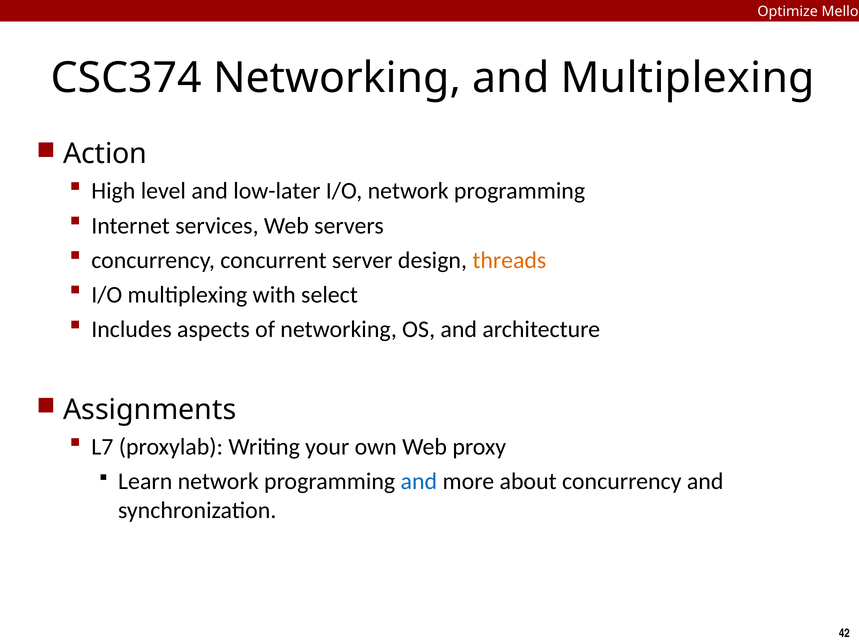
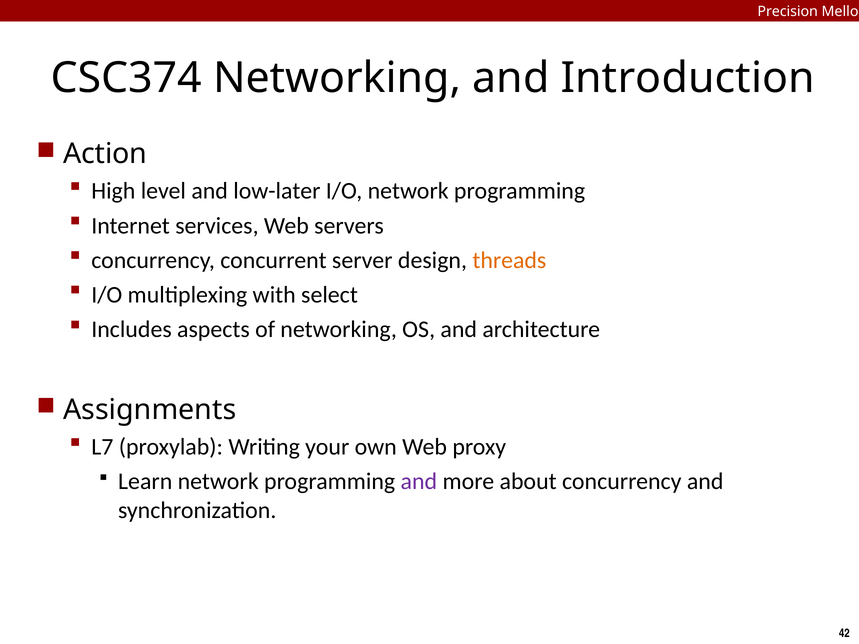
Optimize: Optimize -> Precision
and Multiplexing: Multiplexing -> Introduction
and at (419, 482) colour: blue -> purple
